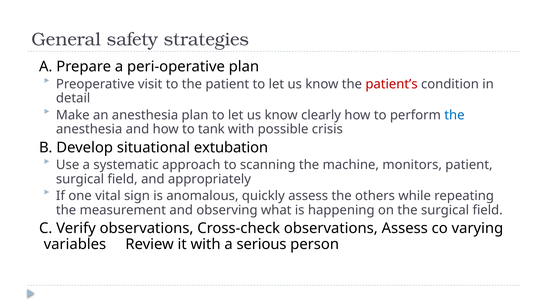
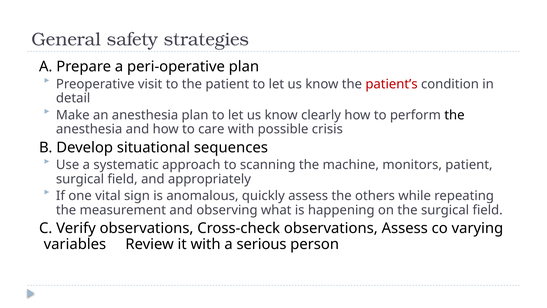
the at (454, 115) colour: blue -> black
tank: tank -> care
extubation: extubation -> sequences
